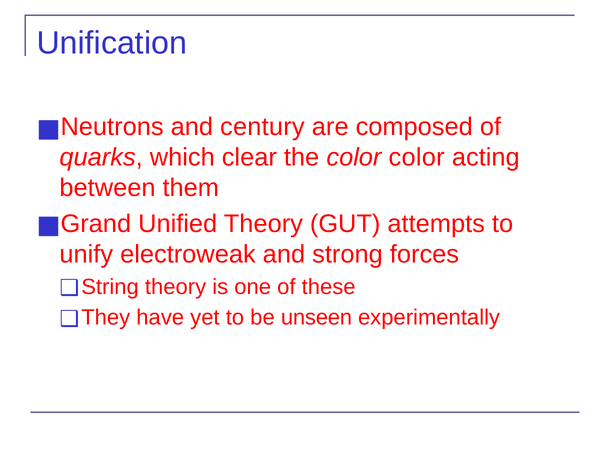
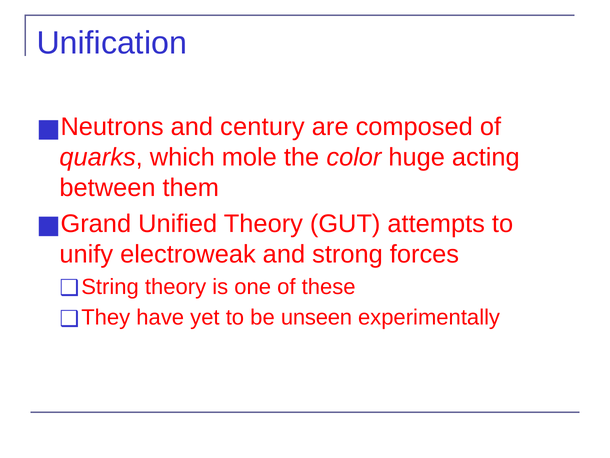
clear: clear -> mole
color color: color -> huge
